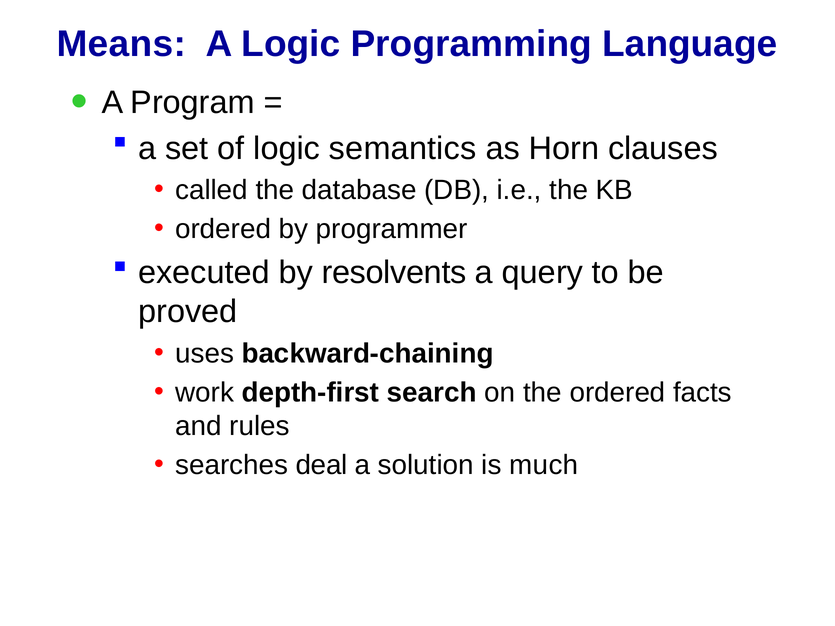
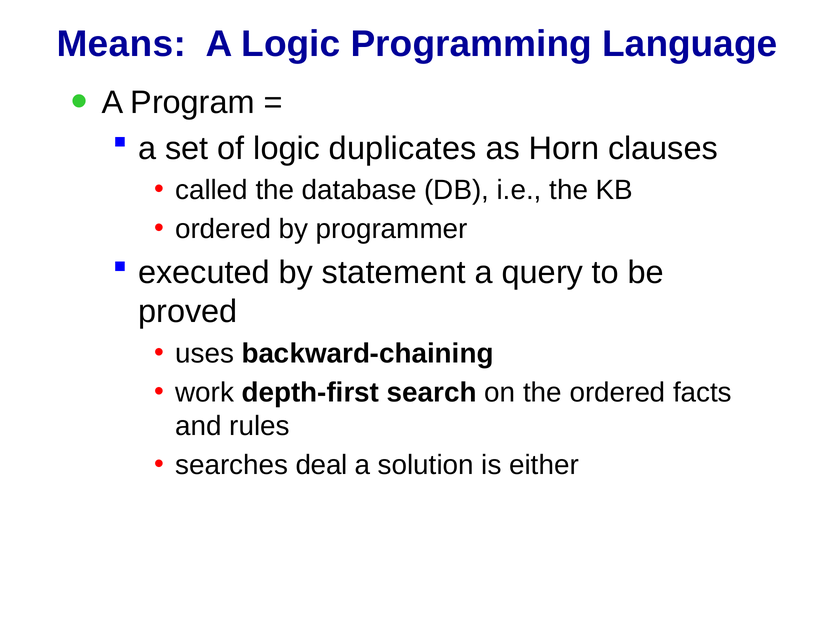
semantics: semantics -> duplicates
resolvents: resolvents -> statement
much: much -> either
